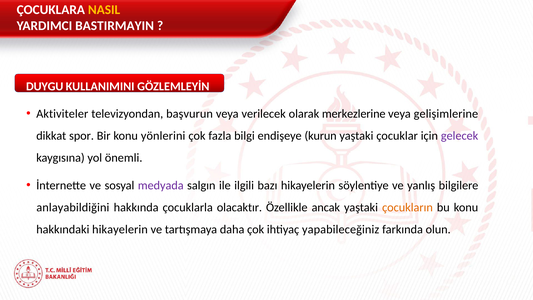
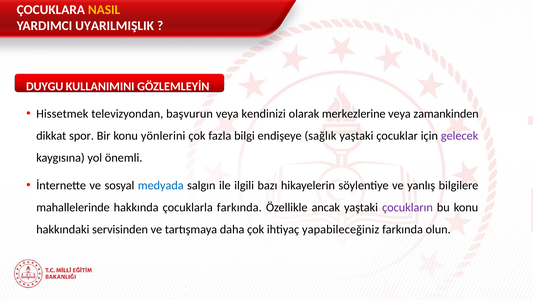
BASTIRMAYIN: BASTIRMAYIN -> UYARILMIŞLIK
Aktiviteler: Aktiviteler -> Hissetmek
verilecek: verilecek -> kendinizi
gelişimlerine: gelişimlerine -> zamankinden
kurun: kurun -> sağlık
medyada colour: purple -> blue
anlayabildiğini: anlayabildiğini -> mahallelerinde
çocuklarla olacaktır: olacaktır -> farkında
çocukların colour: orange -> purple
hakkındaki hikayelerin: hikayelerin -> servisinden
